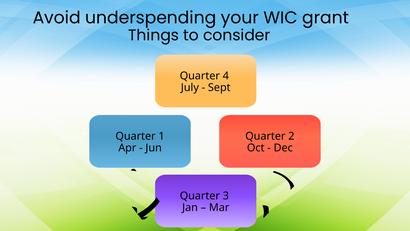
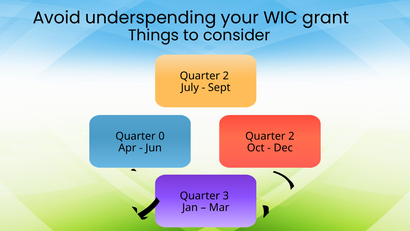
4 at (226, 76): 4 -> 2
1: 1 -> 0
